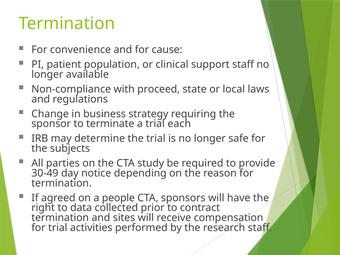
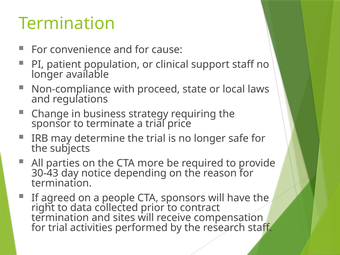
each: each -> price
study: study -> more
30-49: 30-49 -> 30-43
